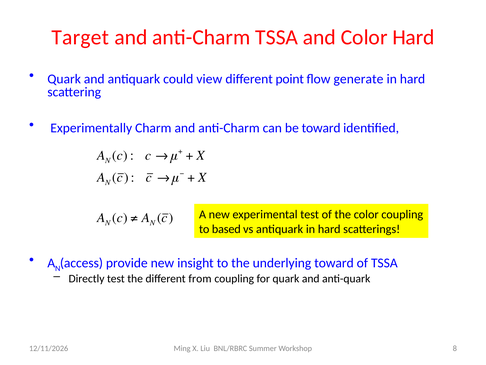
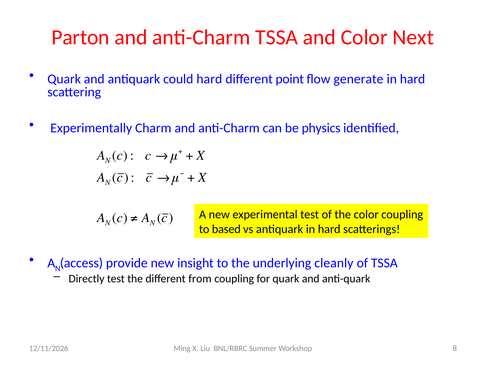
Target: Target -> Parton
Color Hard: Hard -> Next
could view: view -> hard
be toward: toward -> physics
underlying toward: toward -> cleanly
